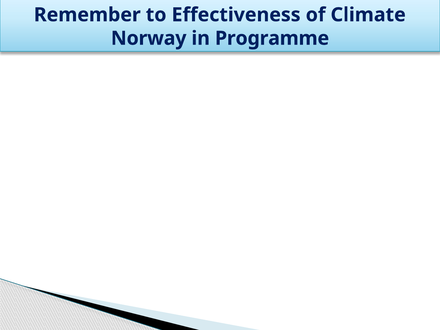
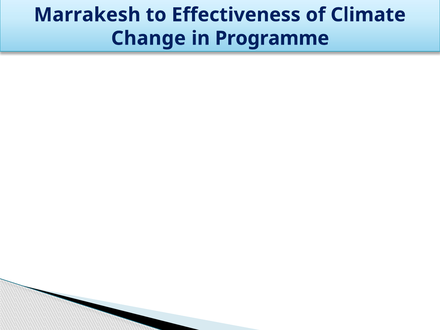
Remember: Remember -> Marrakesh
Norway: Norway -> Change
